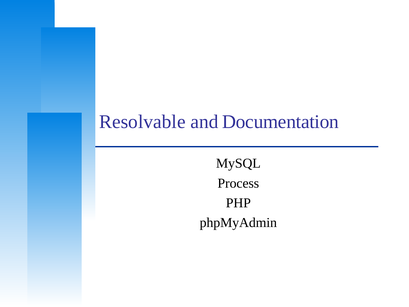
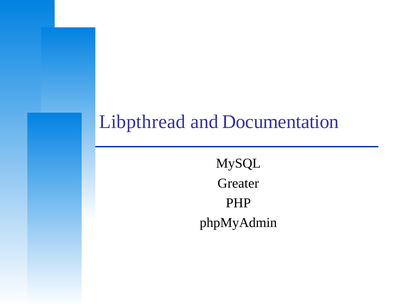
Resolvable: Resolvable -> Libpthread
Process: Process -> Greater
